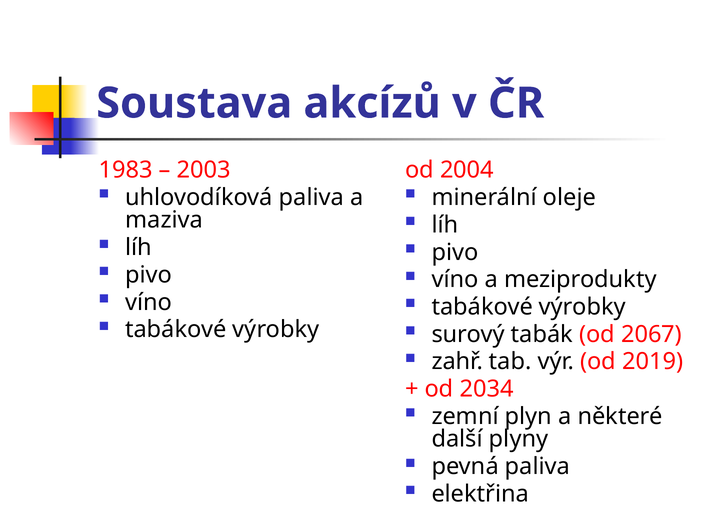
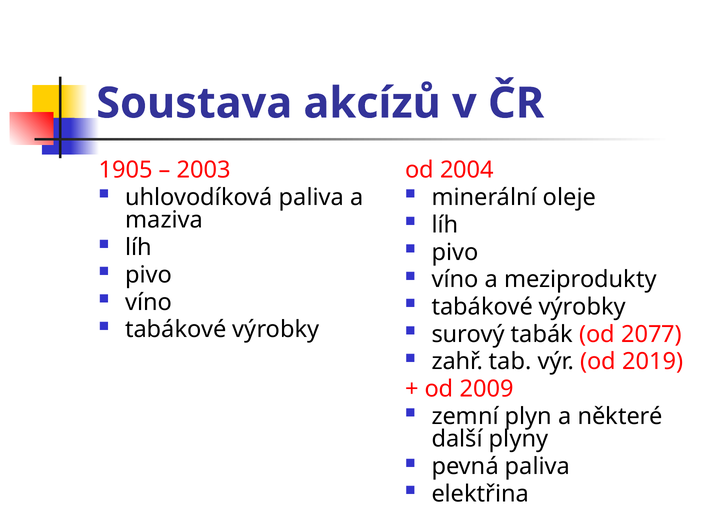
1983: 1983 -> 1905
2067: 2067 -> 2077
2034: 2034 -> 2009
